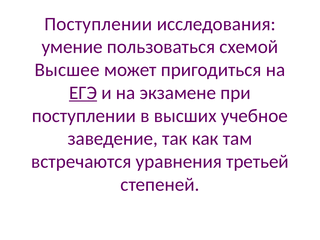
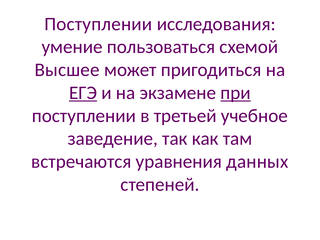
при underline: none -> present
высших: высших -> третьей
третьей: третьей -> данных
